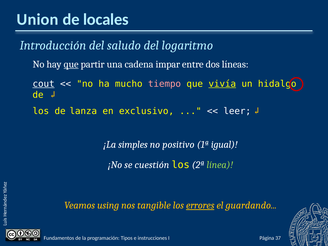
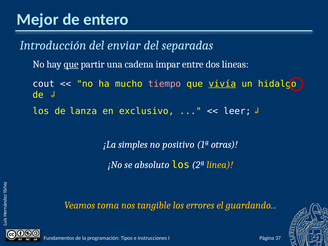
Union: Union -> Mejor
locales: locales -> entero
saludo: saludo -> enviar
logaritmo: logaritmo -> separadas
cout underline: present -> none
igual: igual -> otras
cuestión: cuestión -> absoluto
línea colour: light green -> yellow
using: using -> toma
errores underline: present -> none
